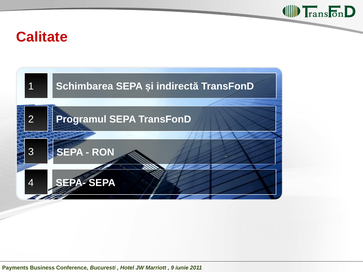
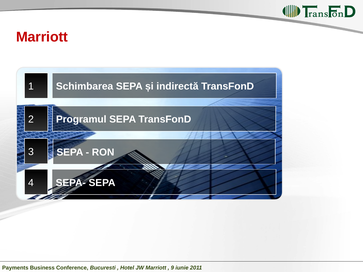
Calitate at (42, 37): Calitate -> Marriott
